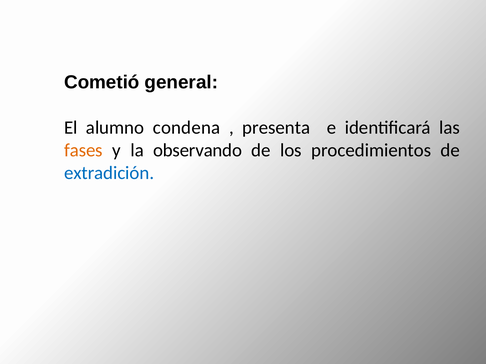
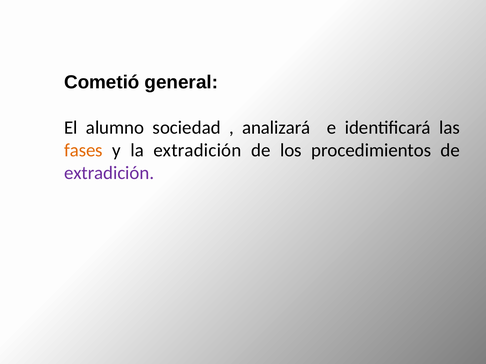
condena: condena -> sociedad
presenta: presenta -> analizará
la observando: observando -> extradición
extradición at (109, 173) colour: blue -> purple
